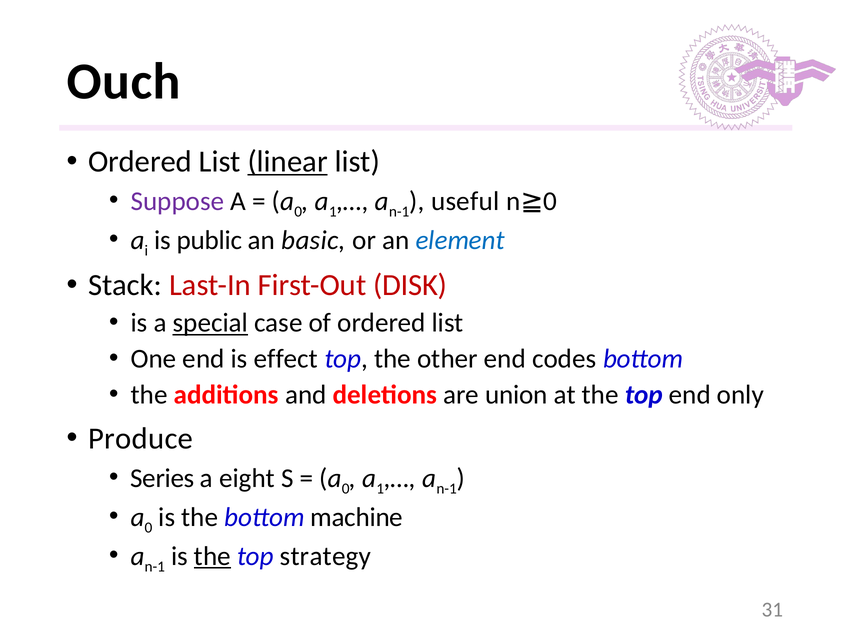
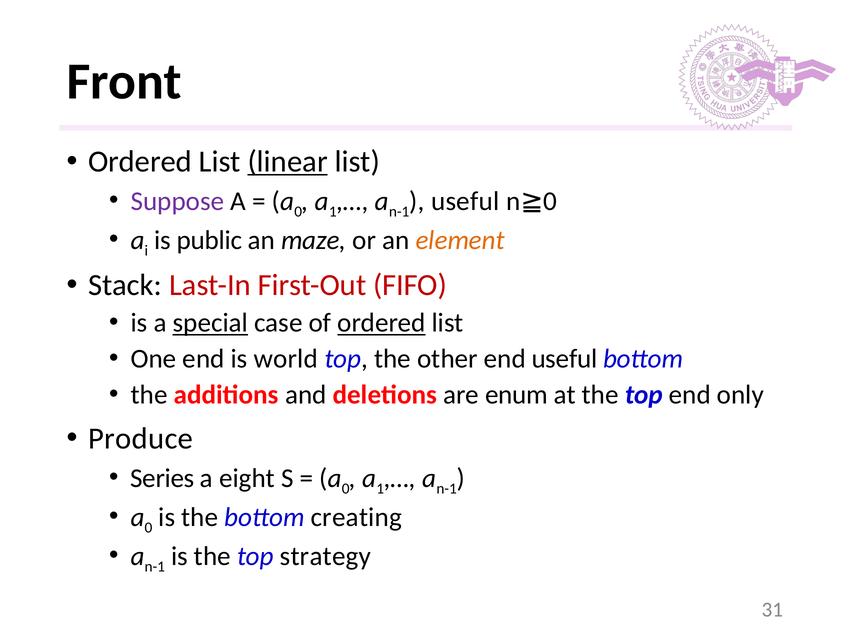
Ouch: Ouch -> Front
basic: basic -> maze
element colour: blue -> orange
DISK: DISK -> FIFO
ordered at (381, 323) underline: none -> present
effect: effect -> world
end codes: codes -> useful
union: union -> enum
machine: machine -> creating
the at (212, 556) underline: present -> none
